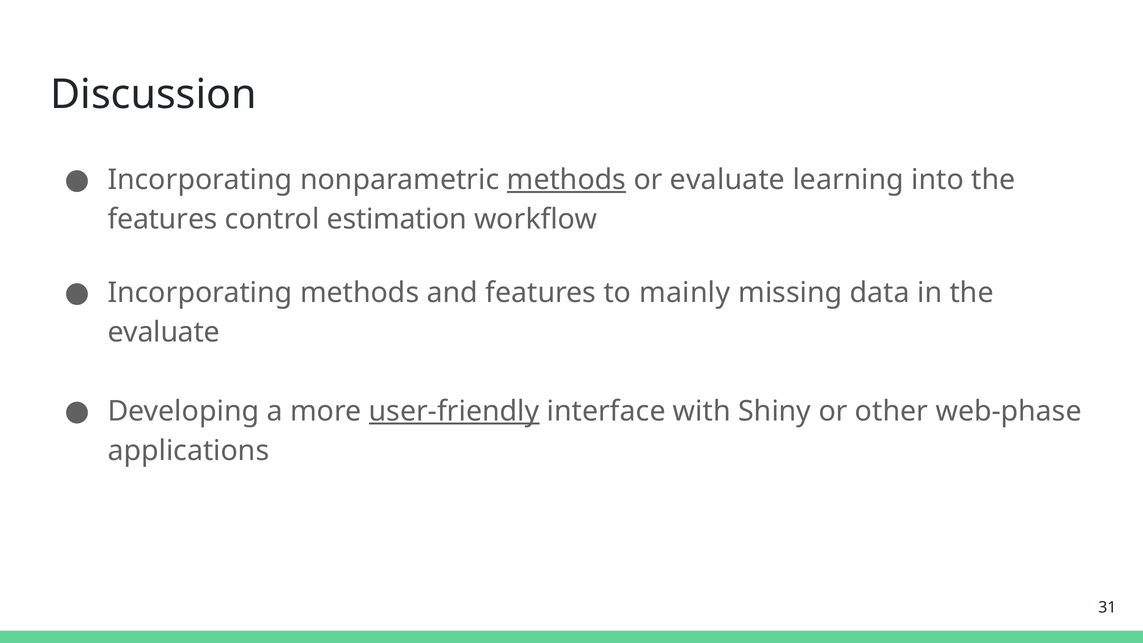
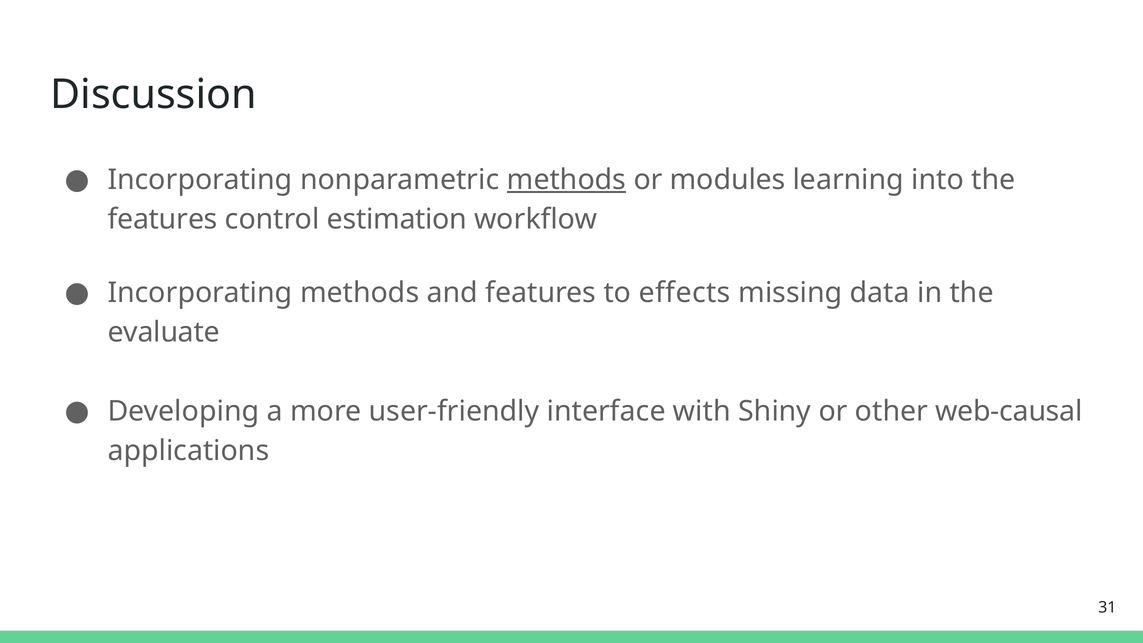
or evaluate: evaluate -> modules
mainly: mainly -> effects
user-friendly underline: present -> none
web-phase: web-phase -> web-causal
